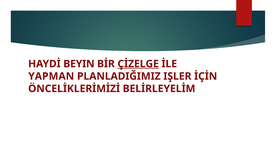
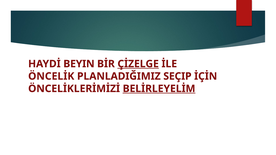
YAPMAN: YAPMAN -> ÖNCELİK
IŞLER: IŞLER -> SEÇIP
BELİRLEYELİM underline: none -> present
